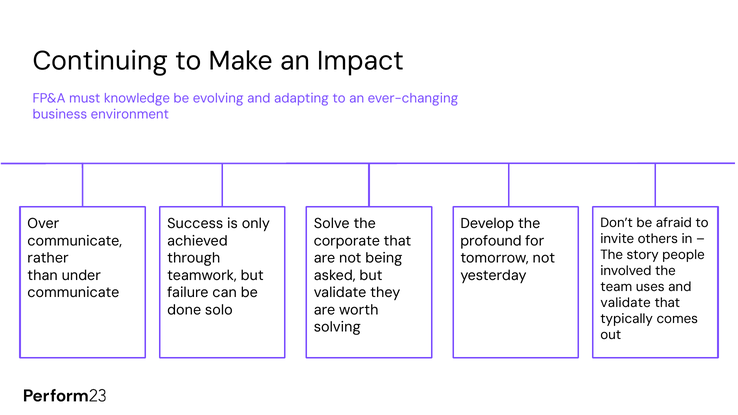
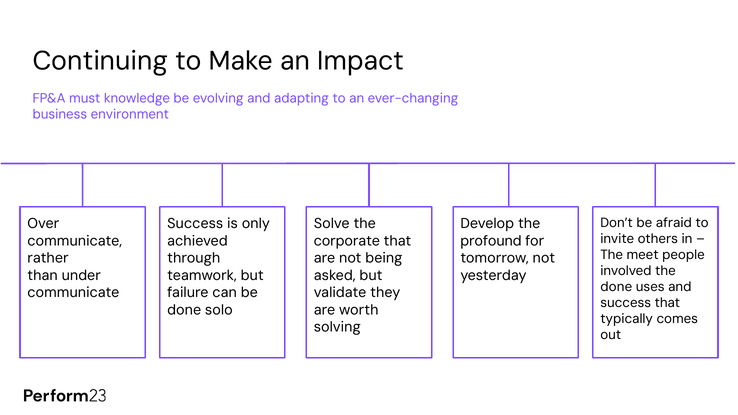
story: story -> meet
team at (616, 287): team -> done
validate at (626, 303): validate -> success
